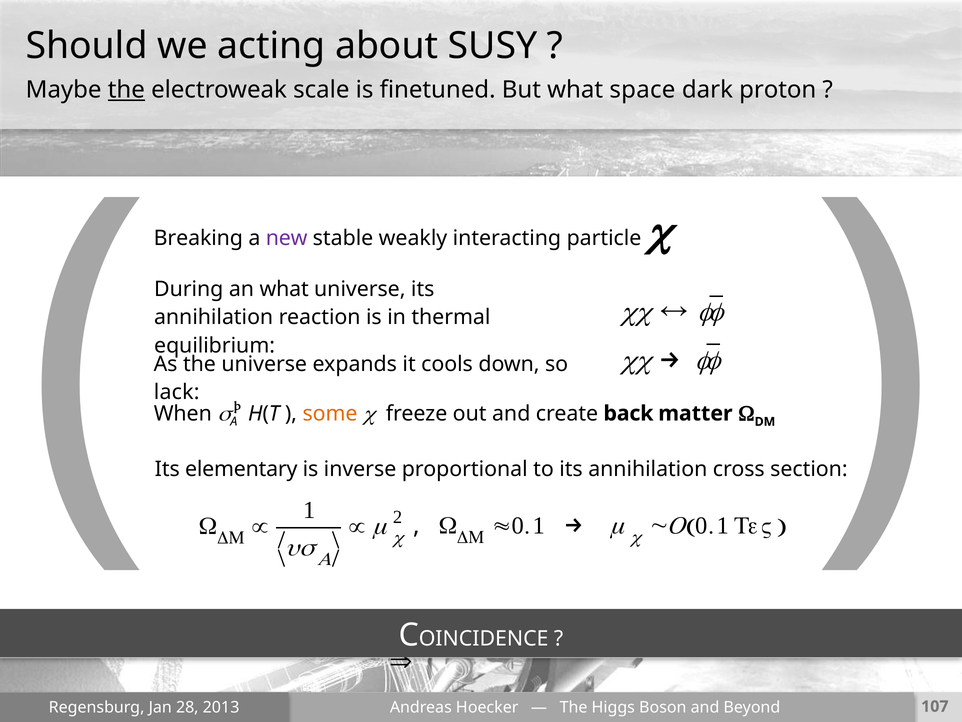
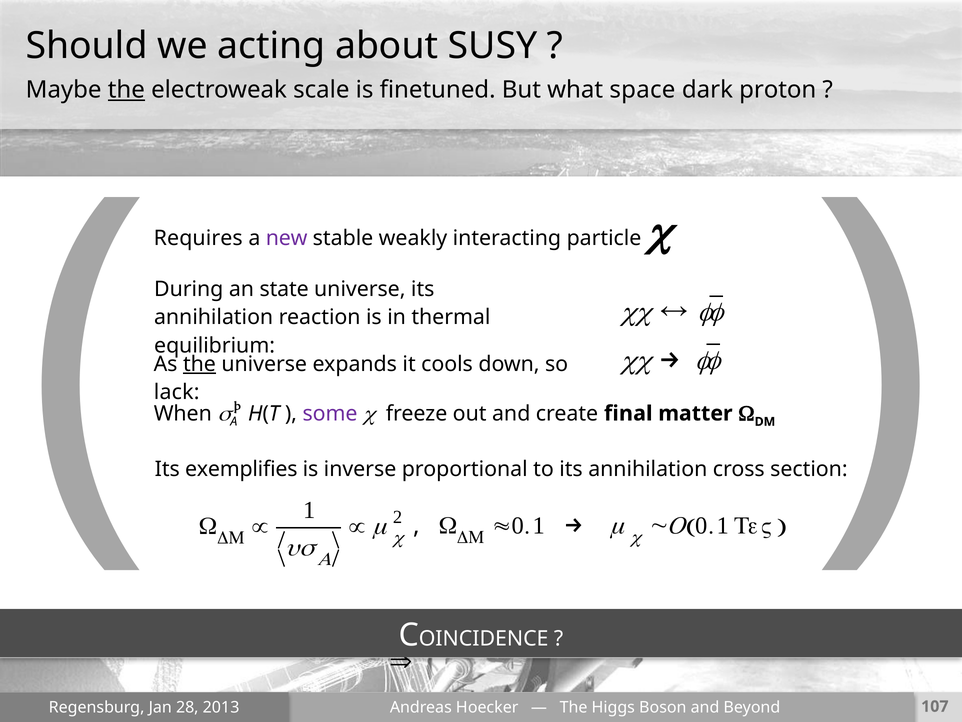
Breaking: Breaking -> Requires
an what: what -> state
the at (199, 364) underline: none -> present
some colour: orange -> purple
back: back -> final
elementary: elementary -> exemplifies
